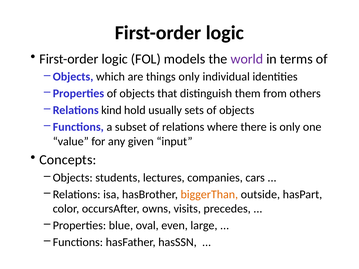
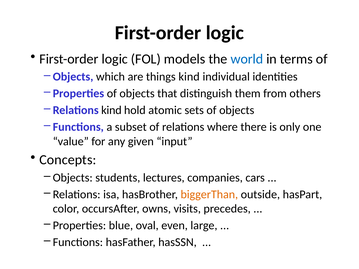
world colour: purple -> blue
things only: only -> kind
usually: usually -> atomic
